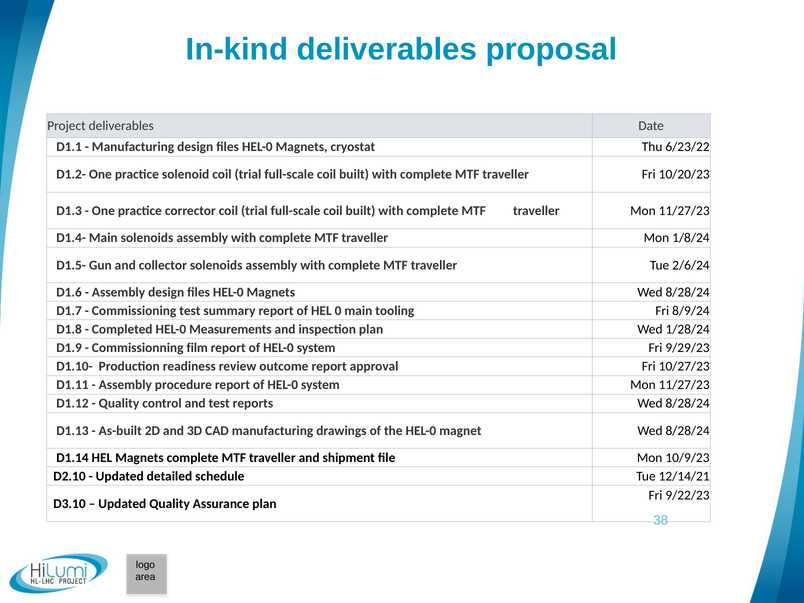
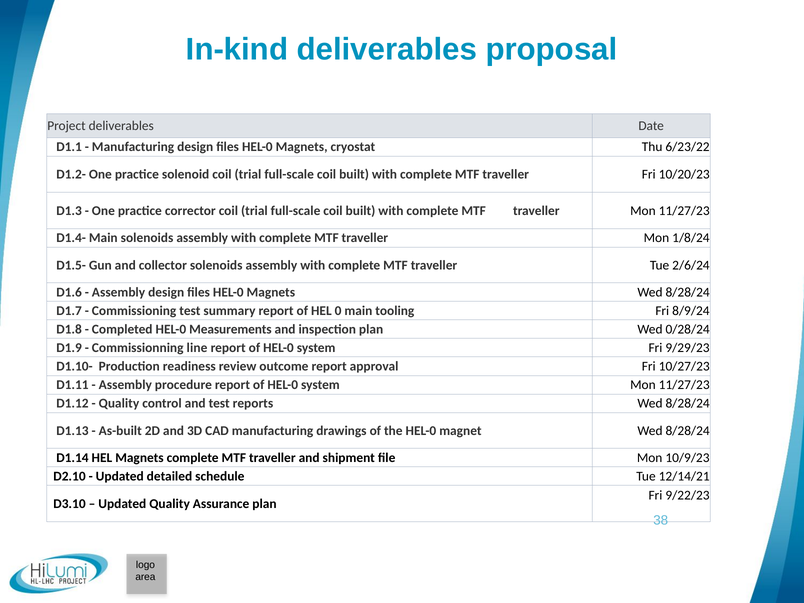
1/28/24: 1/28/24 -> 0/28/24
film: film -> line
